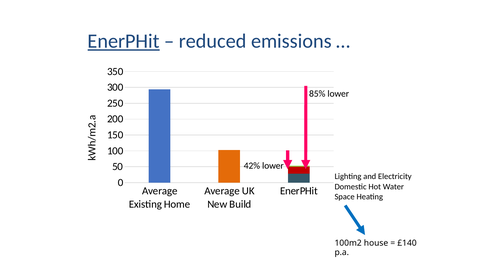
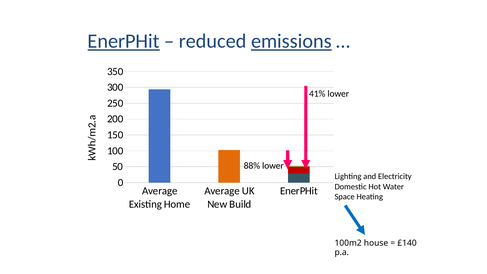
emissions underline: none -> present
85%: 85% -> 41%
42%: 42% -> 88%
